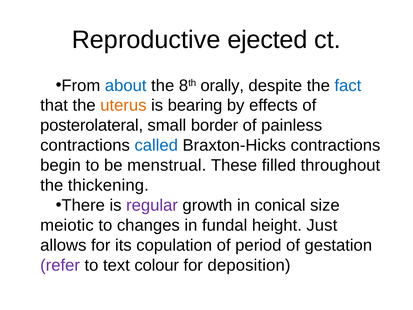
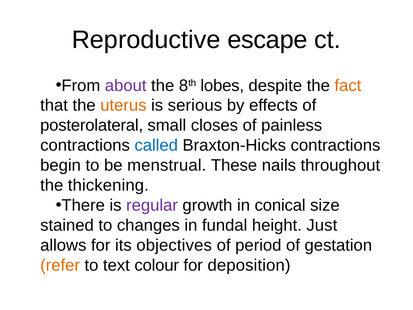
ejected: ejected -> escape
about colour: blue -> purple
orally: orally -> lobes
fact colour: blue -> orange
bearing: bearing -> serious
border: border -> closes
filled: filled -> nails
meiotic: meiotic -> stained
copulation: copulation -> objectives
refer colour: purple -> orange
